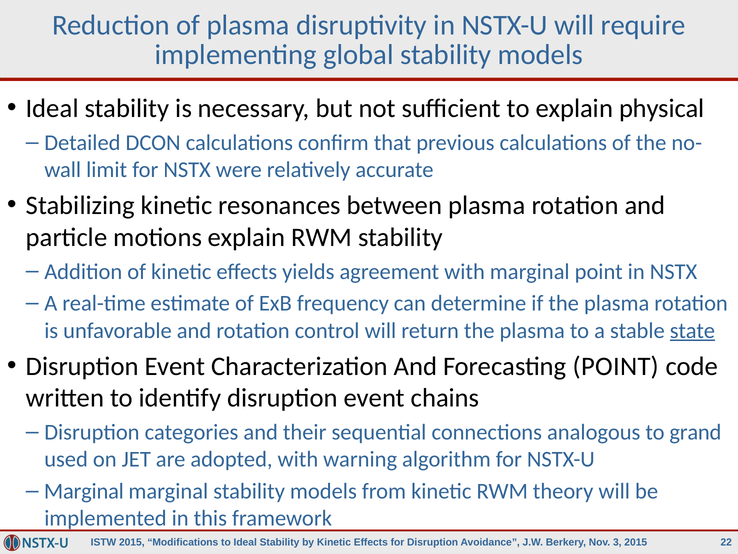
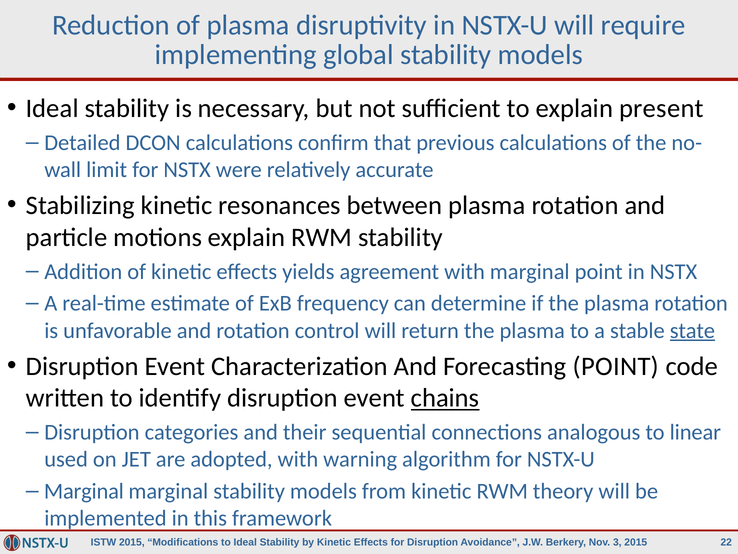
physical: physical -> present
chains underline: none -> present
grand: grand -> linear
